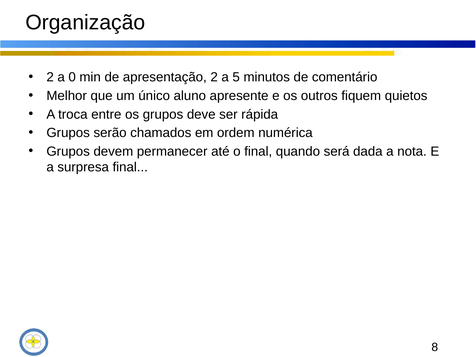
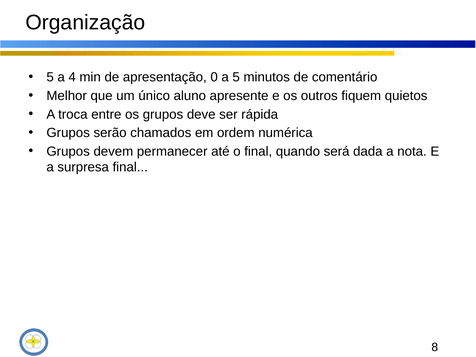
2 at (50, 77): 2 -> 5
0: 0 -> 4
apresentação 2: 2 -> 0
